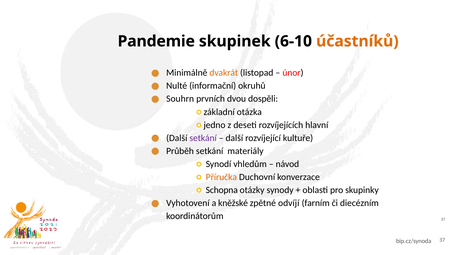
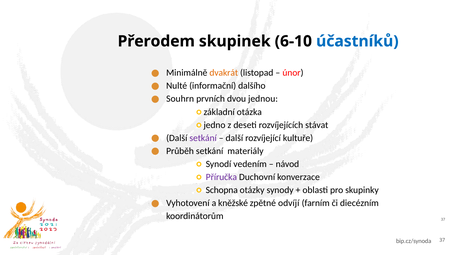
Pandemie: Pandemie -> Přerodem
účastníků colour: orange -> blue
okruhů: okruhů -> dalšího
dospěli: dospěli -> jednou
hlavní: hlavní -> stávat
vhledům: vhledům -> vedením
Příručka colour: orange -> purple
